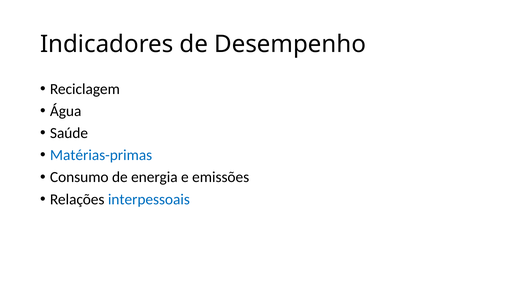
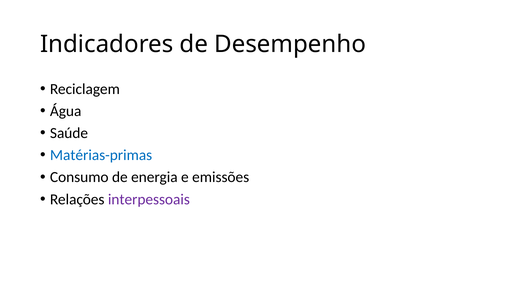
interpessoais colour: blue -> purple
